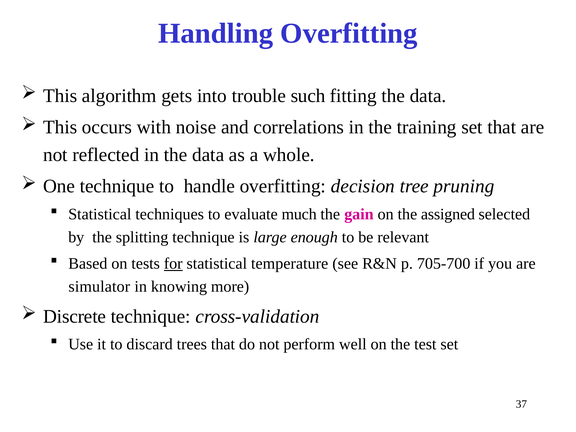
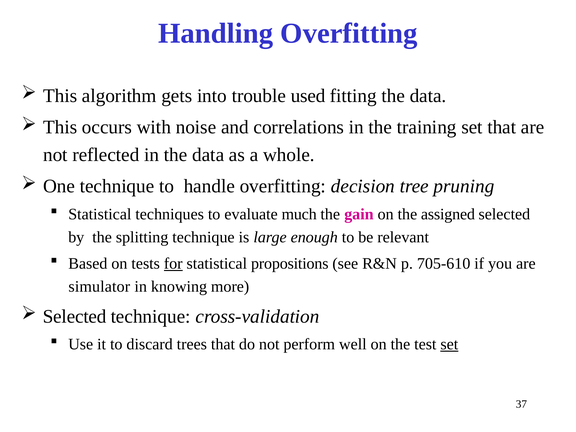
such: such -> used
temperature: temperature -> propositions
705-700: 705-700 -> 705-610
Discrete at (75, 316): Discrete -> Selected
set at (449, 344) underline: none -> present
